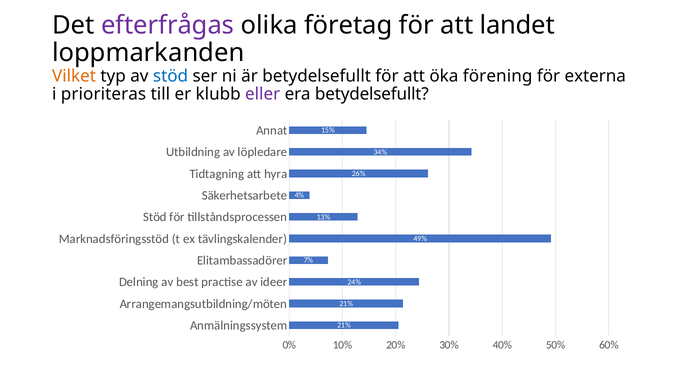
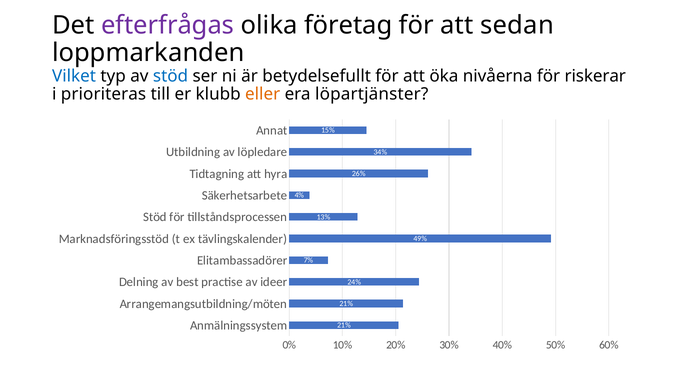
landet: landet -> sedan
Vilket colour: orange -> blue
förening: förening -> nivåerna
externa: externa -> riskerar
eller colour: purple -> orange
era betydelsefullt: betydelsefullt -> löpartjänster
